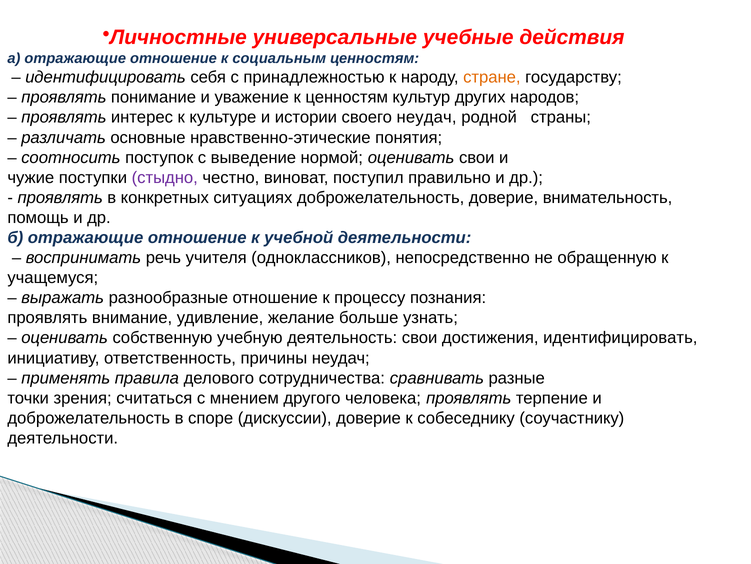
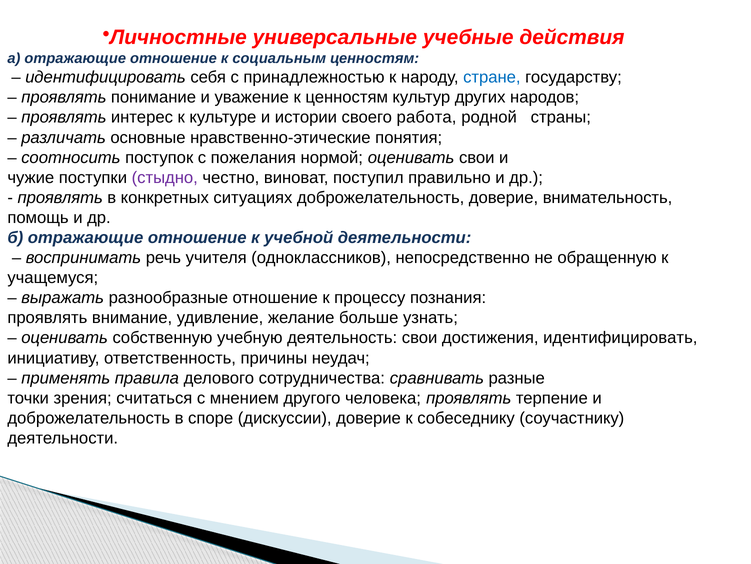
стране colour: orange -> blue
своего неудач: неудач -> работа
выведение: выведение -> пожелания
